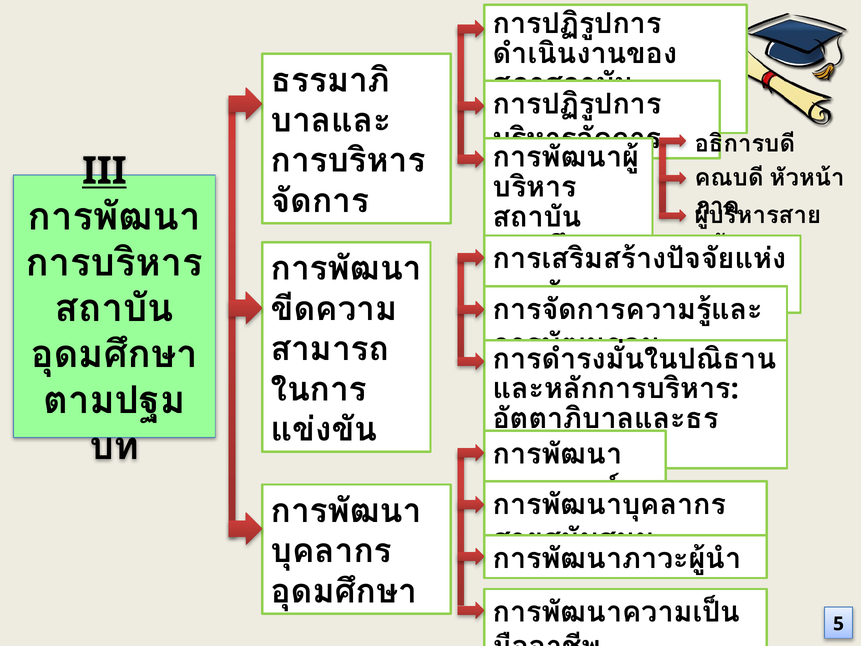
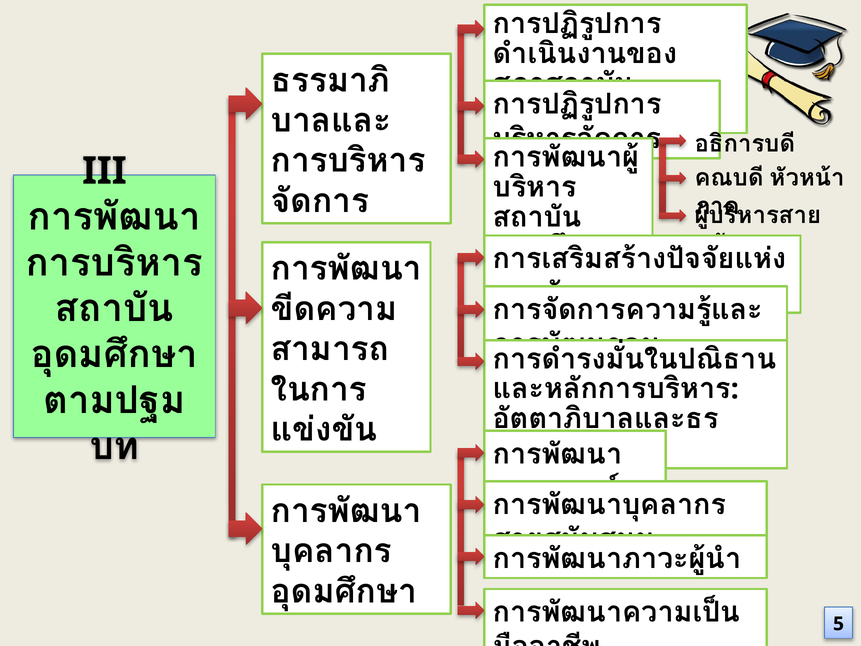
III underline: present -> none
